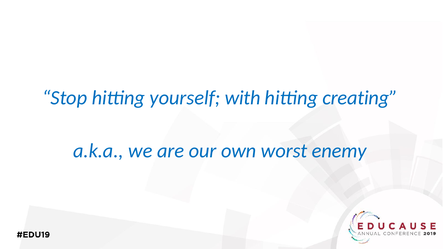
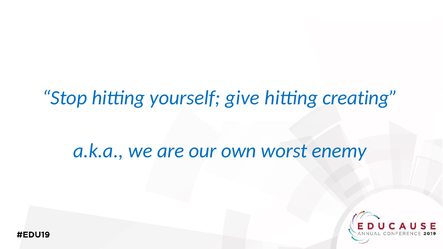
with: with -> give
